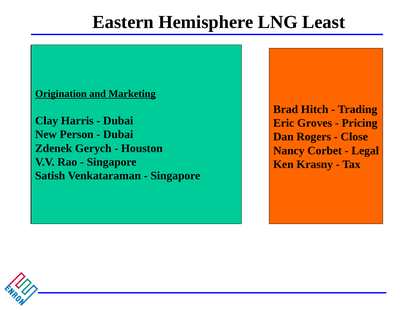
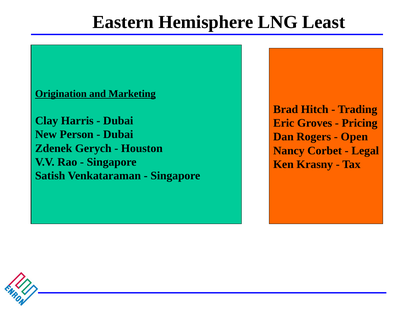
Close: Close -> Open
